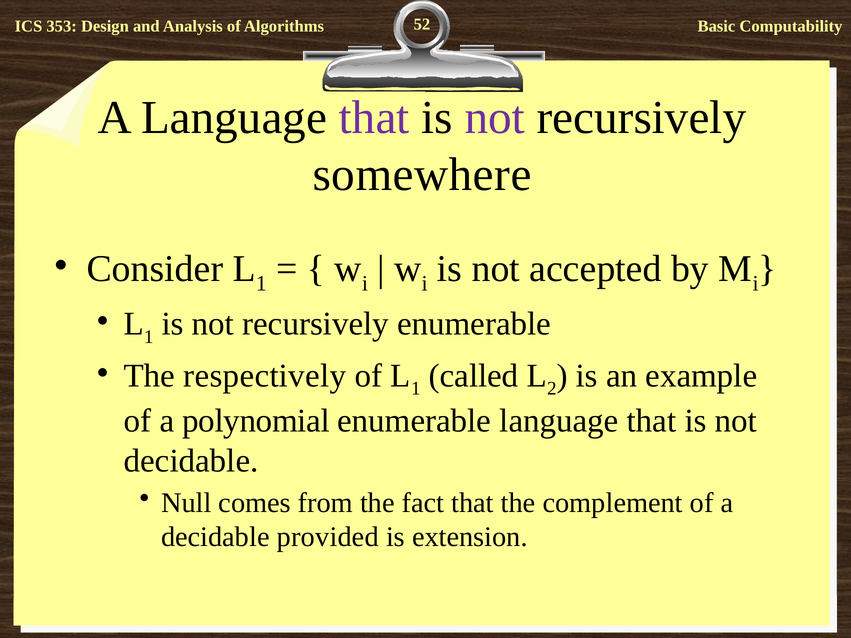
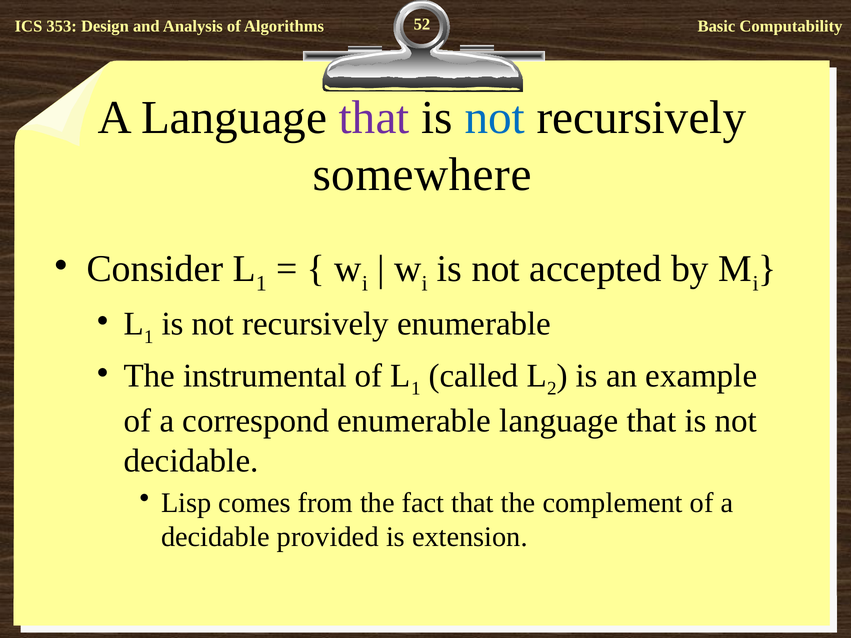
not at (495, 118) colour: purple -> blue
respectively: respectively -> instrumental
polynomial: polynomial -> correspond
Null: Null -> Lisp
